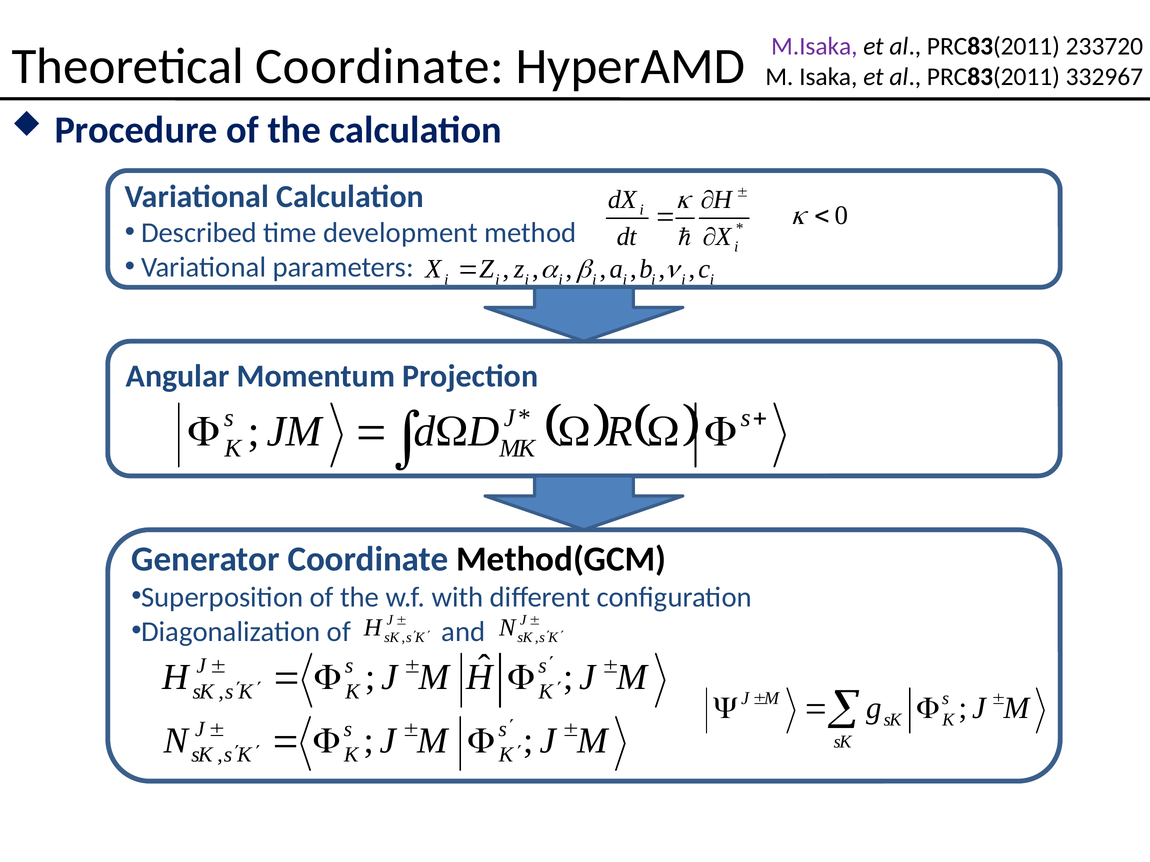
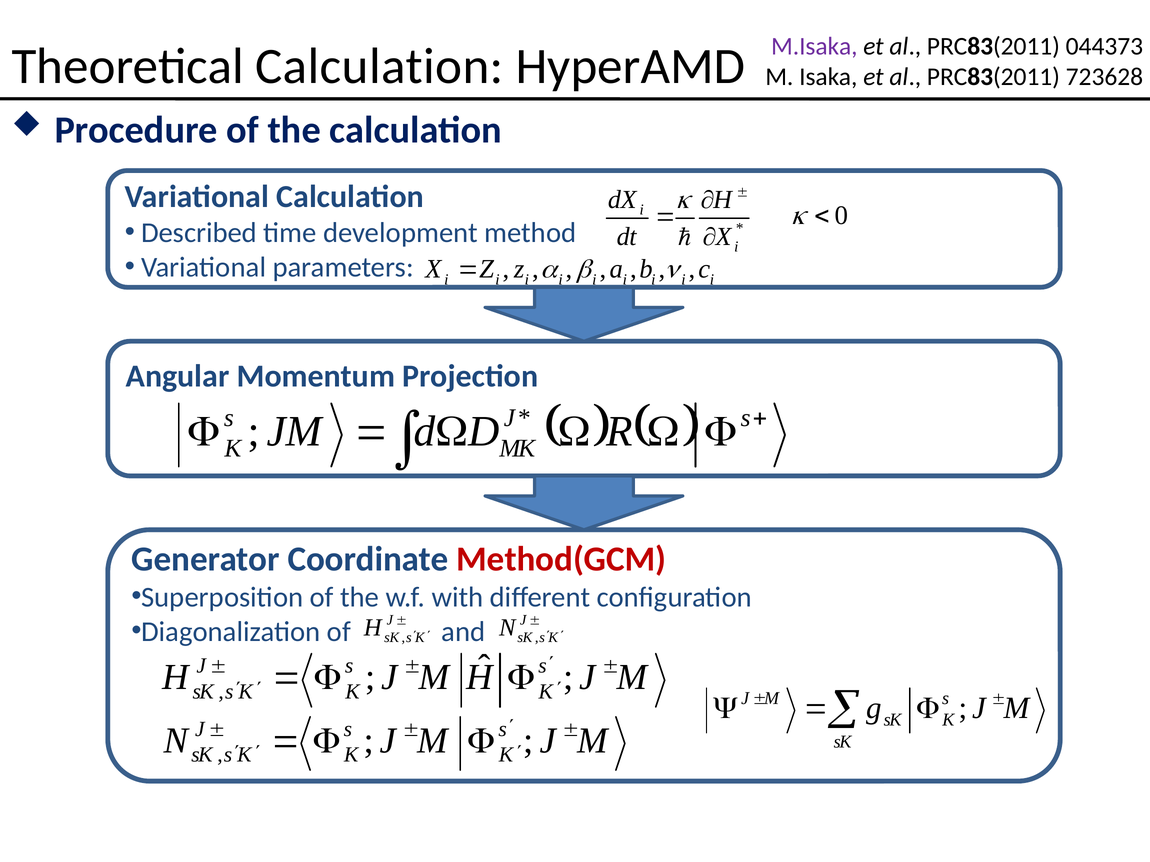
233720: 233720 -> 044373
Theoretical Coordinate: Coordinate -> Calculation
332967: 332967 -> 723628
Method(GCM colour: black -> red
